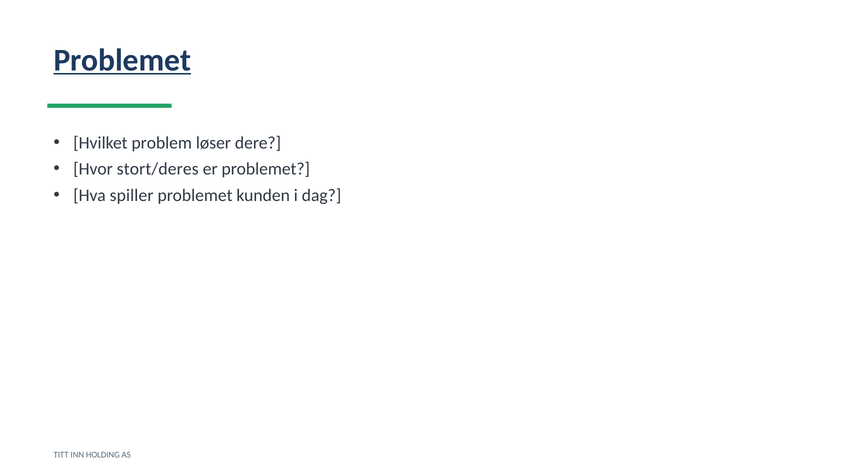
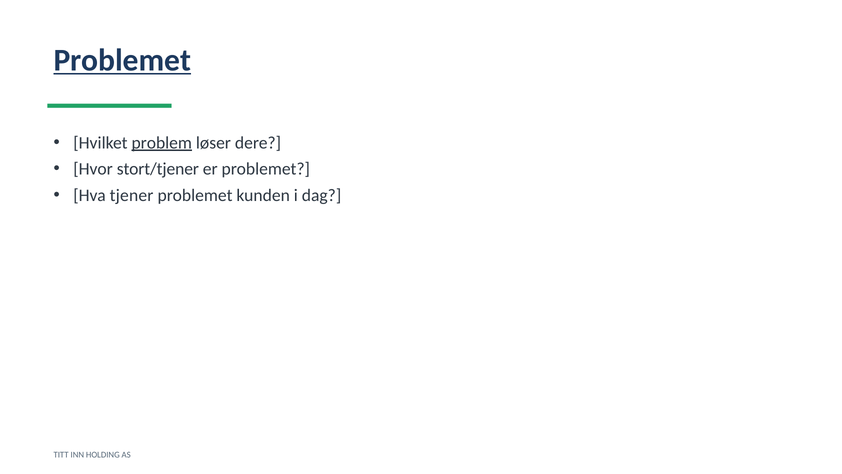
problem underline: none -> present
stort/deres: stort/deres -> stort/tjener
spiller: spiller -> tjener
